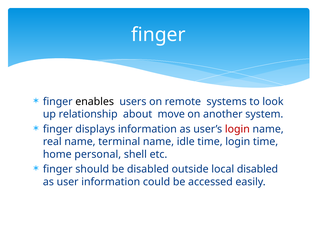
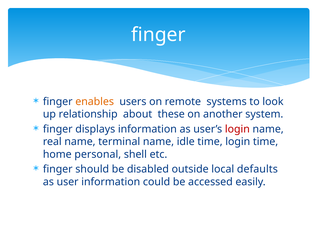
enables colour: black -> orange
move: move -> these
local disabled: disabled -> defaults
